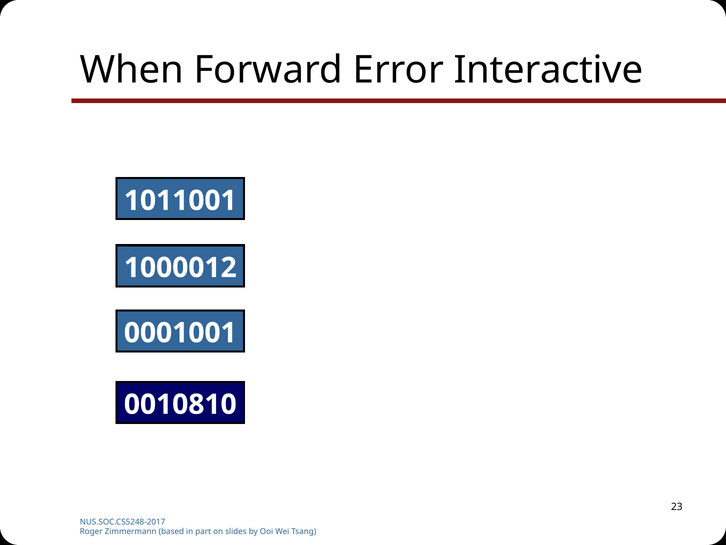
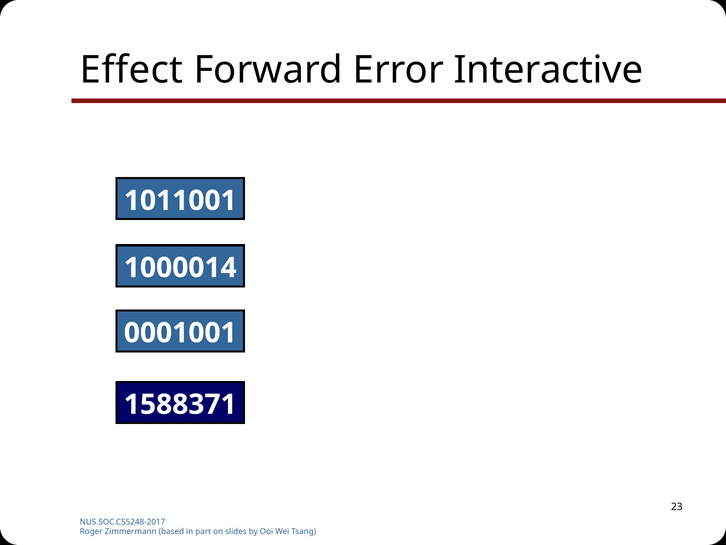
When: When -> Effect
1000012: 1000012 -> 1000014
0010810: 0010810 -> 1588371
